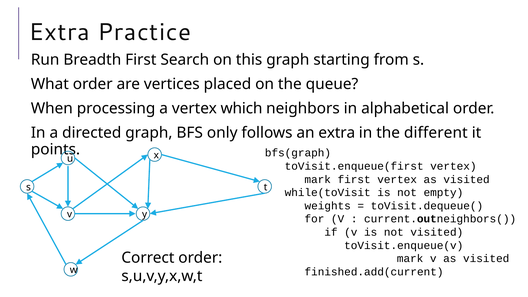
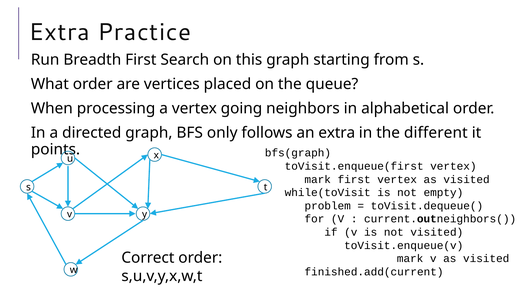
which: which -> going
weights: weights -> problem
